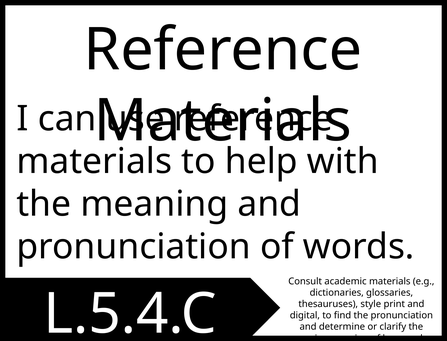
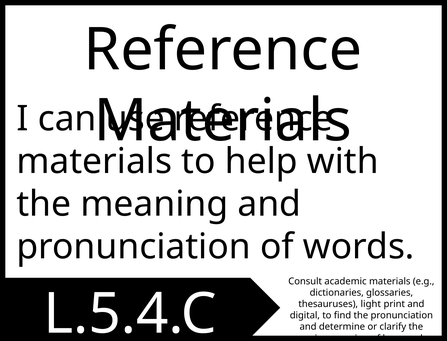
style: style -> light
